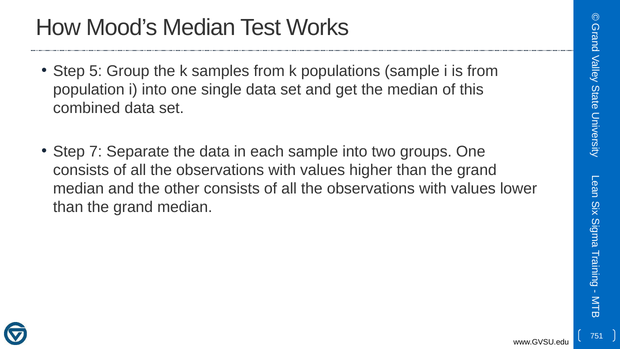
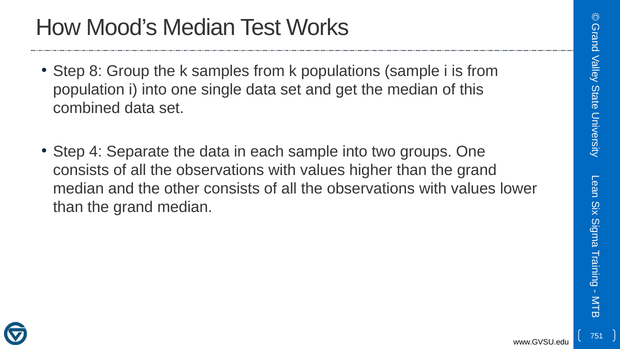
5: 5 -> 8
7: 7 -> 4
